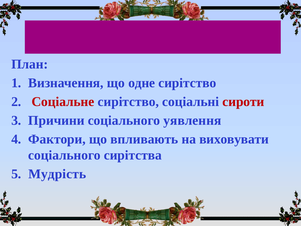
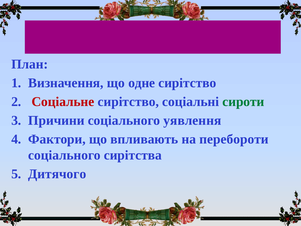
сироти colour: red -> green
виховувати: виховувати -> перебороти
Мудрість: Мудрість -> Дитячого
